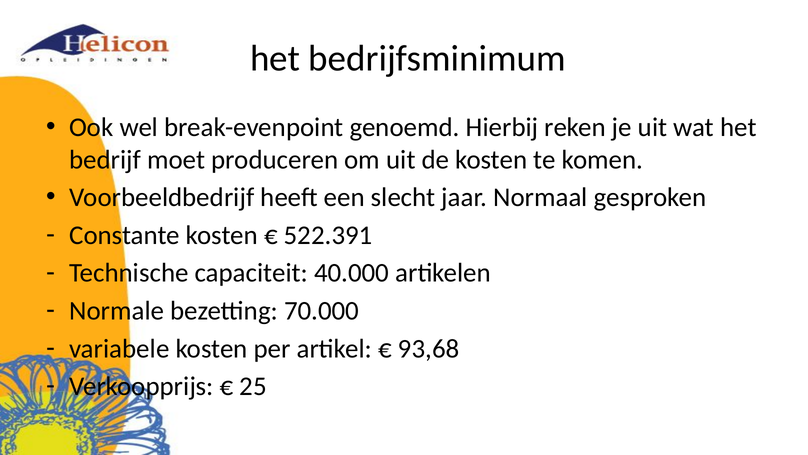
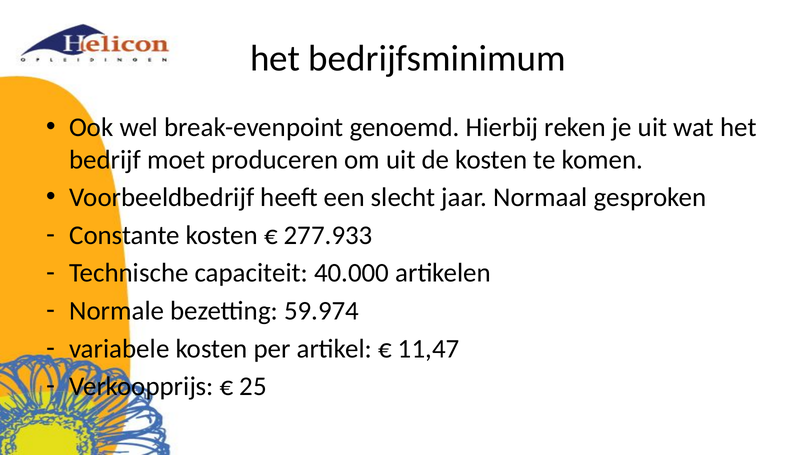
522.391: 522.391 -> 277.933
70.000: 70.000 -> 59.974
93,68: 93,68 -> 11,47
